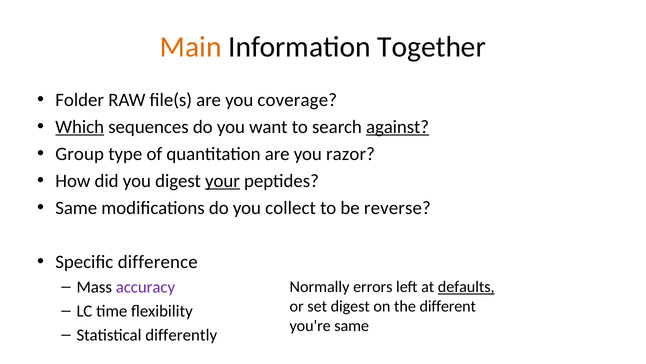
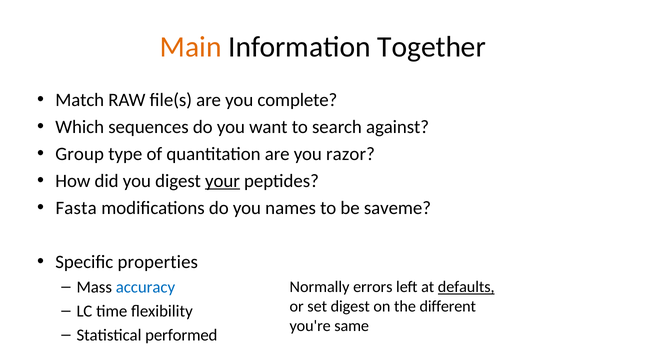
Folder: Folder -> Match
coverage: coverage -> complete
Which underline: present -> none
against underline: present -> none
Same at (76, 208): Same -> Fasta
collect: collect -> names
reverse: reverse -> saveme
difference: difference -> properties
accuracy colour: purple -> blue
differently: differently -> performed
